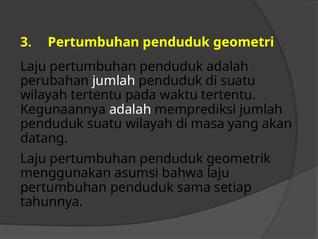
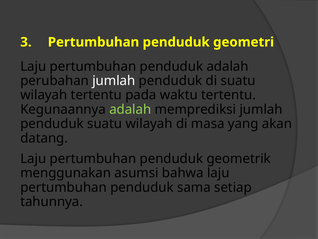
adalah at (130, 109) colour: white -> light green
